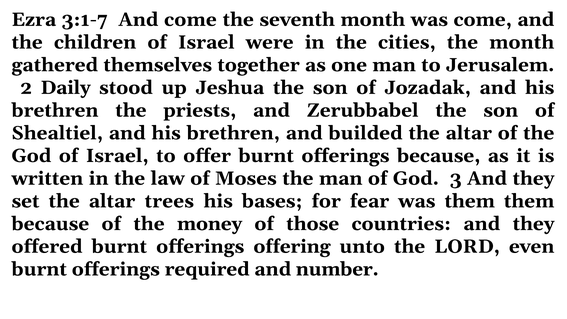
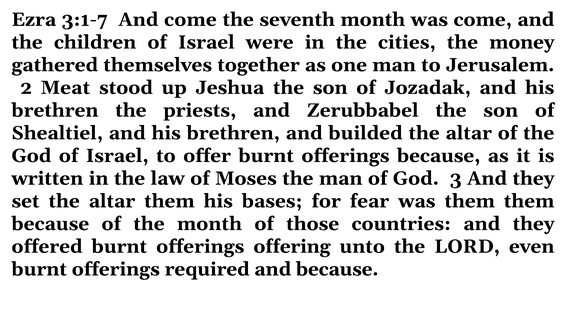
the month: month -> money
Daily: Daily -> Meat
altar trees: trees -> them
the money: money -> month
and number: number -> because
